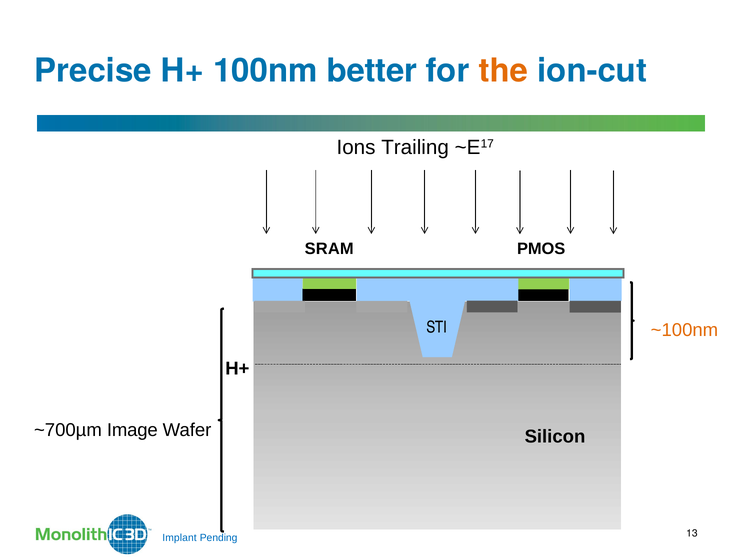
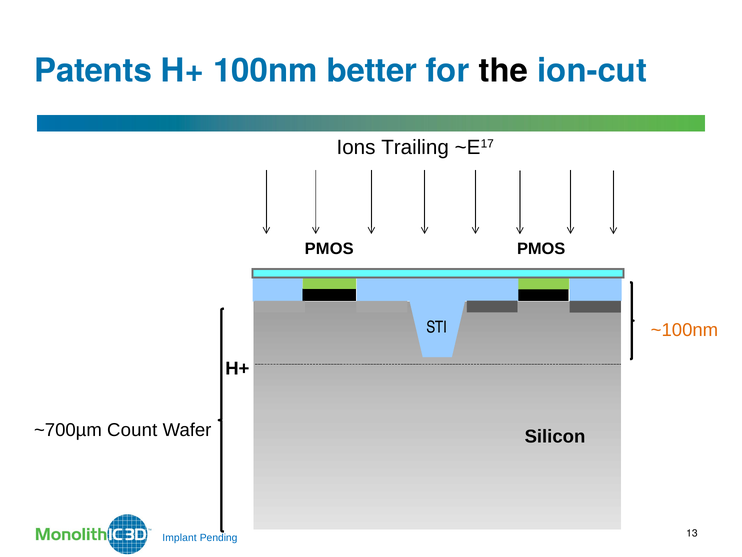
Precise: Precise -> Patents
the colour: orange -> black
SRAM at (329, 249): SRAM -> PMOS
Image: Image -> Count
